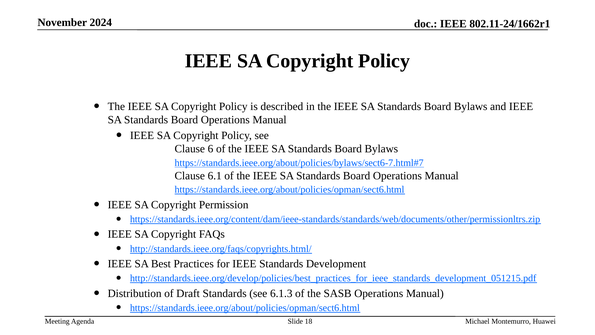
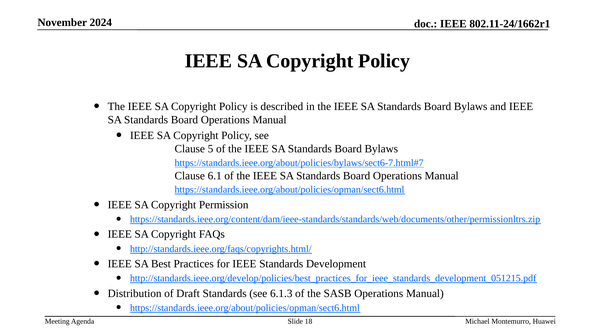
6: 6 -> 5
